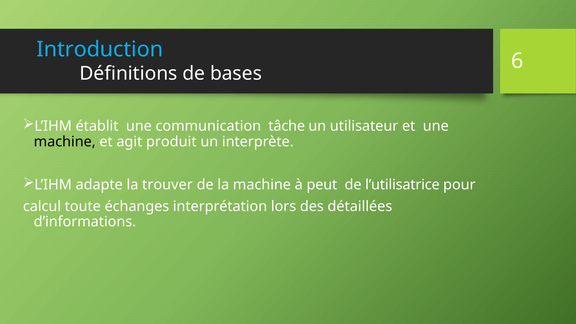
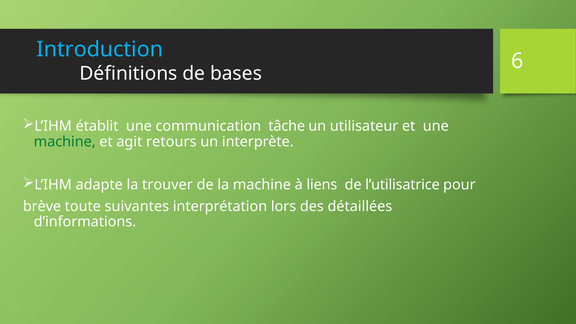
machine at (65, 142) colour: black -> green
produit: produit -> retours
peut: peut -> liens
calcul: calcul -> brève
échanges: échanges -> suivantes
